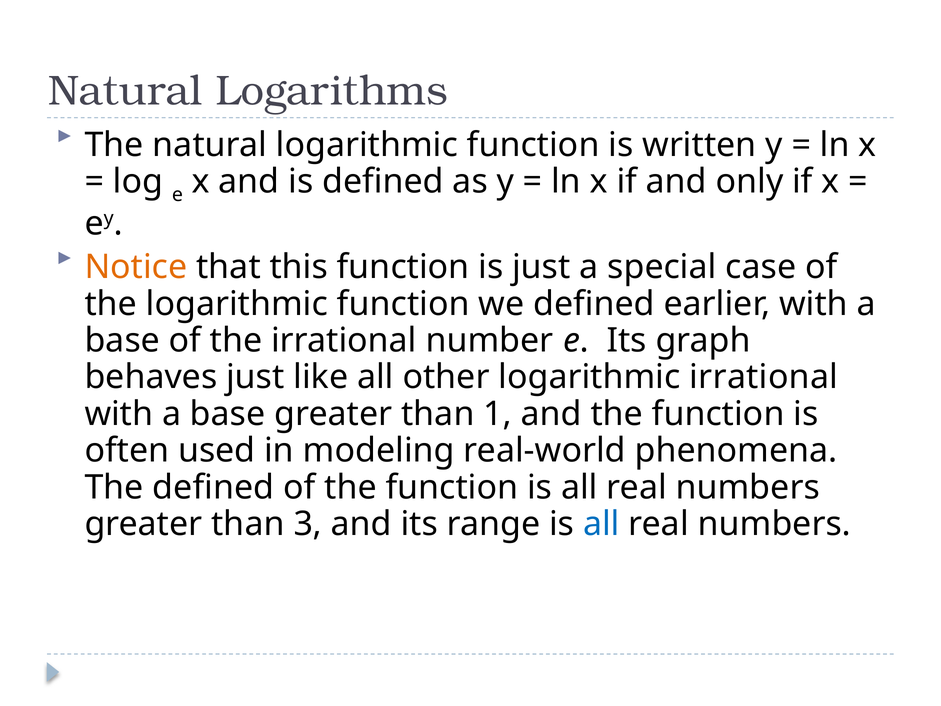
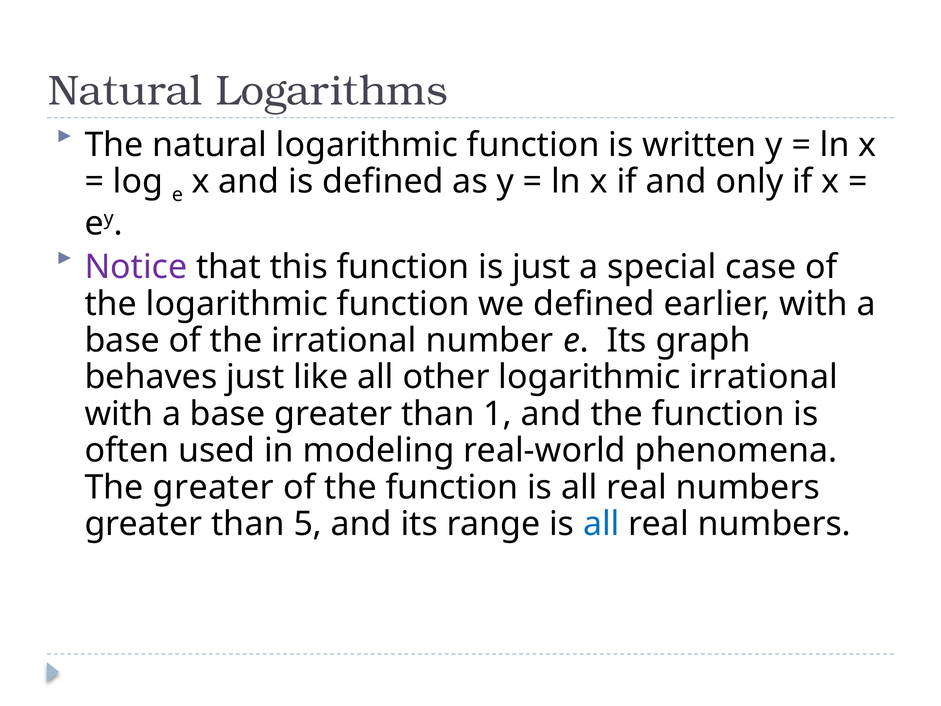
Notice colour: orange -> purple
The defined: defined -> greater
3: 3 -> 5
